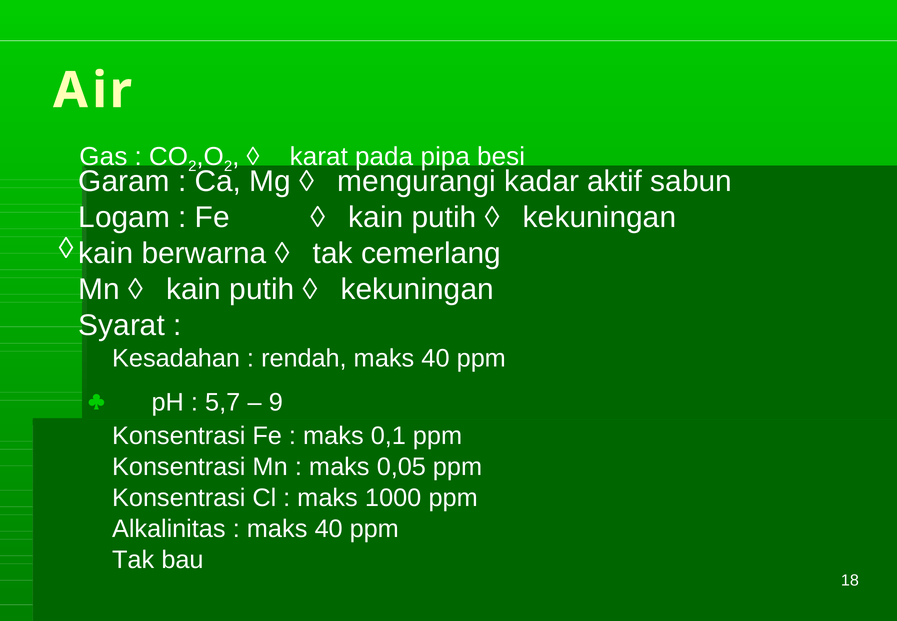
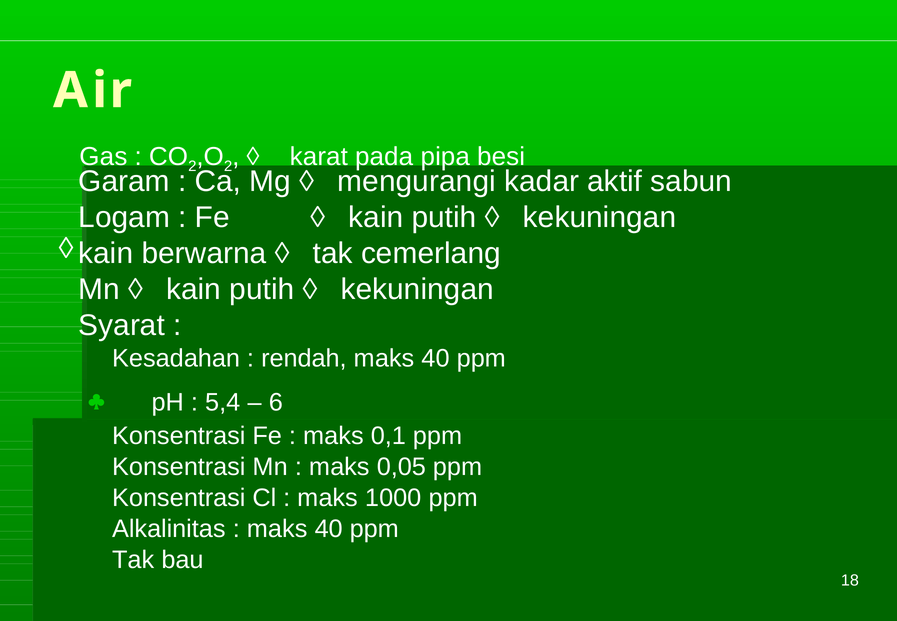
5,7: 5,7 -> 5,4
9: 9 -> 6
